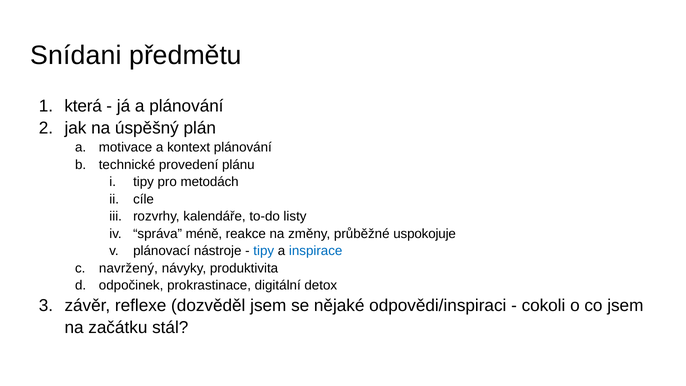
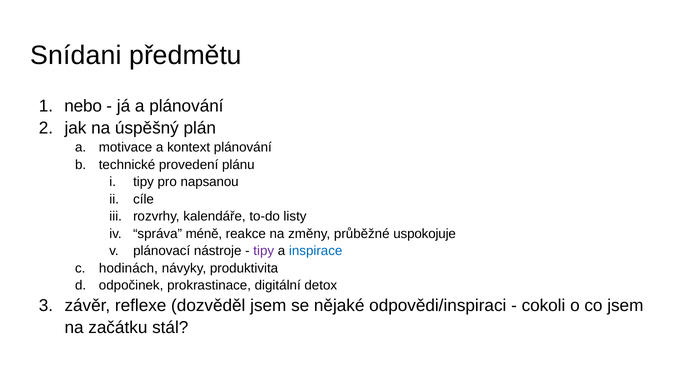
která: která -> nebo
metodách: metodách -> napsanou
tipy at (264, 251) colour: blue -> purple
navržený: navržený -> hodinách
